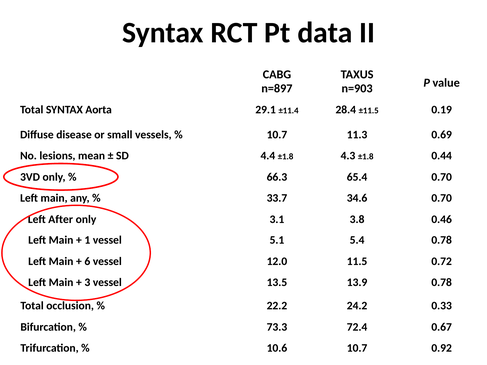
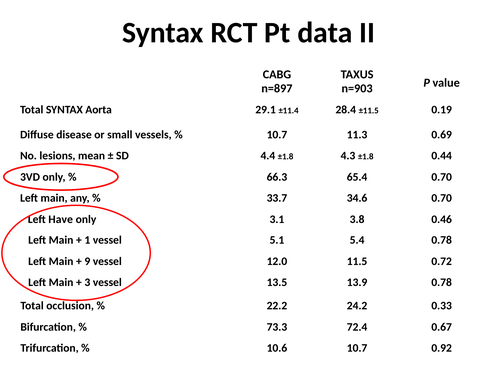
After: After -> Have
6: 6 -> 9
